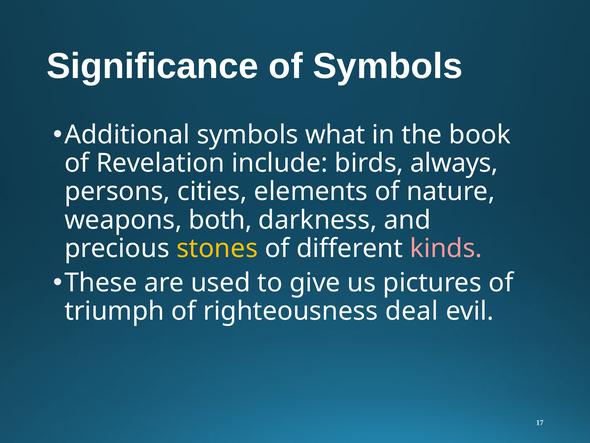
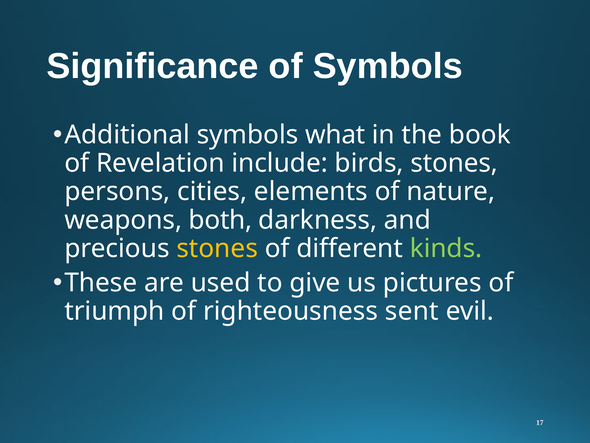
birds always: always -> stones
kinds colour: pink -> light green
deal: deal -> sent
